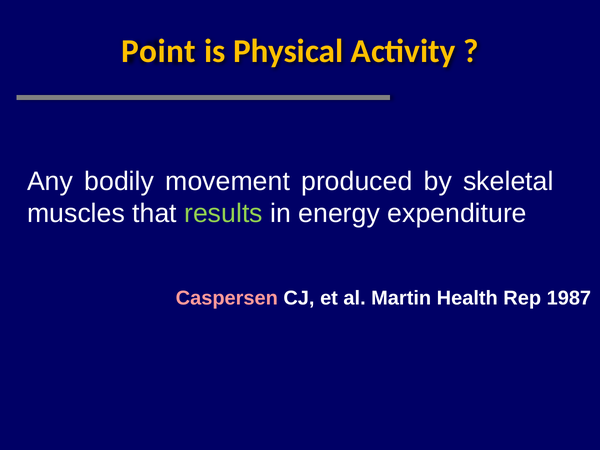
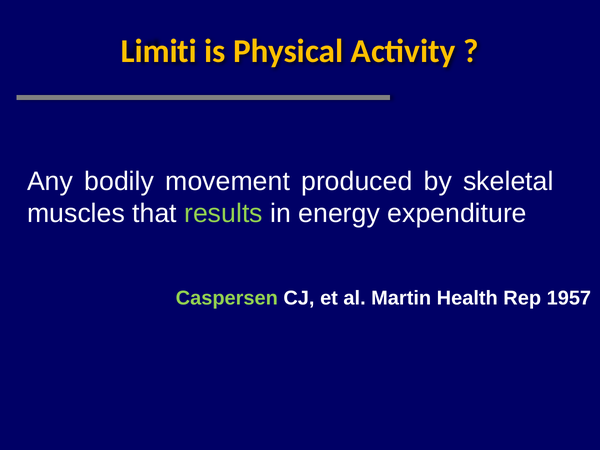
Point: Point -> Limiti
Caspersen colour: pink -> light green
1987: 1987 -> 1957
